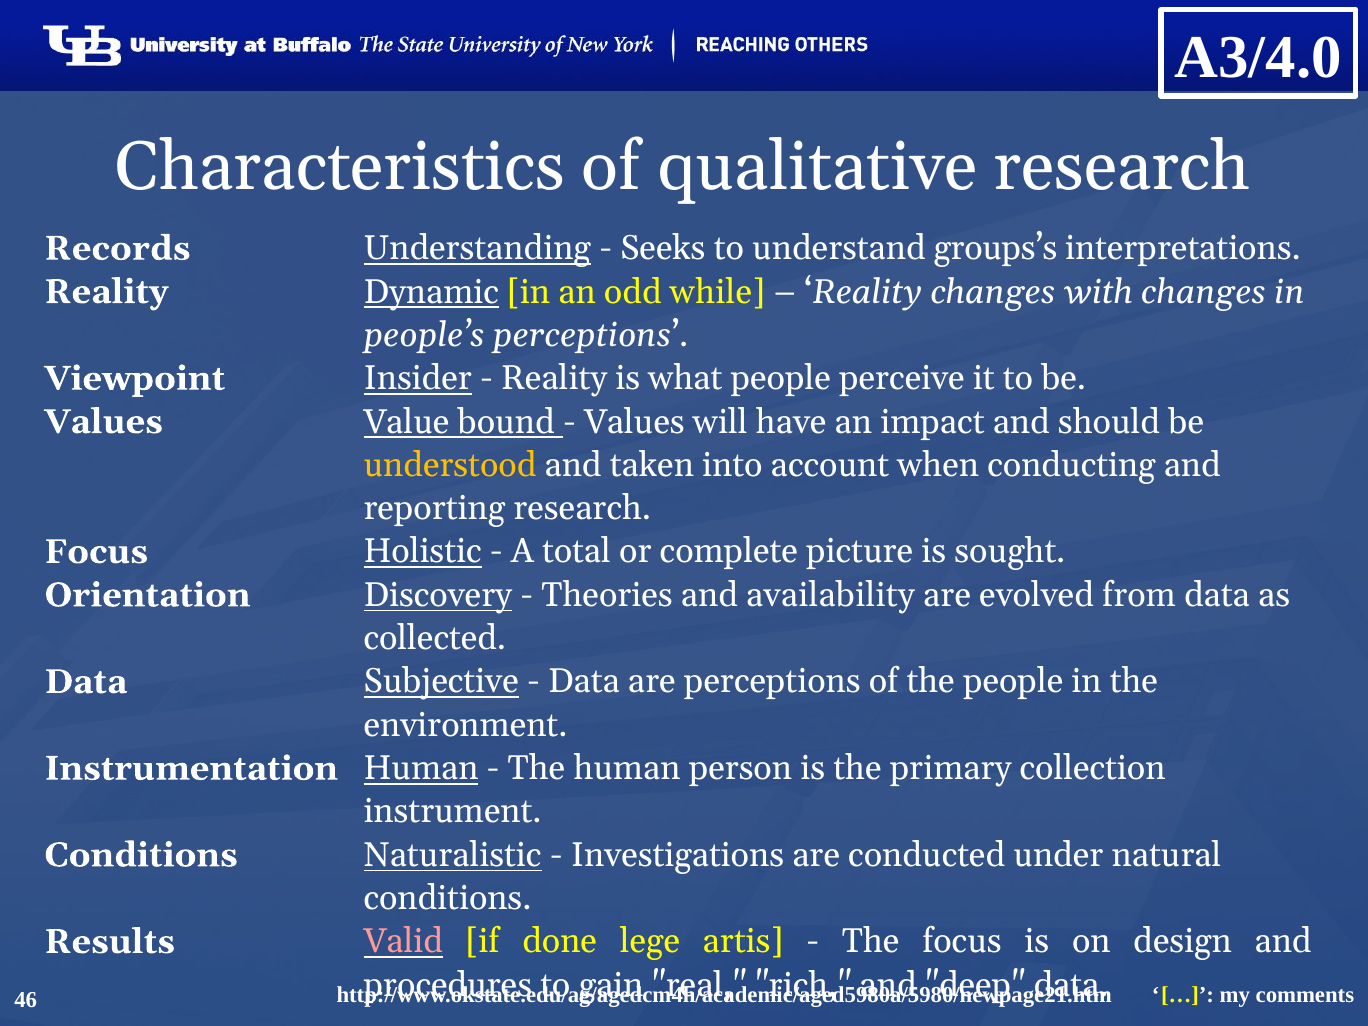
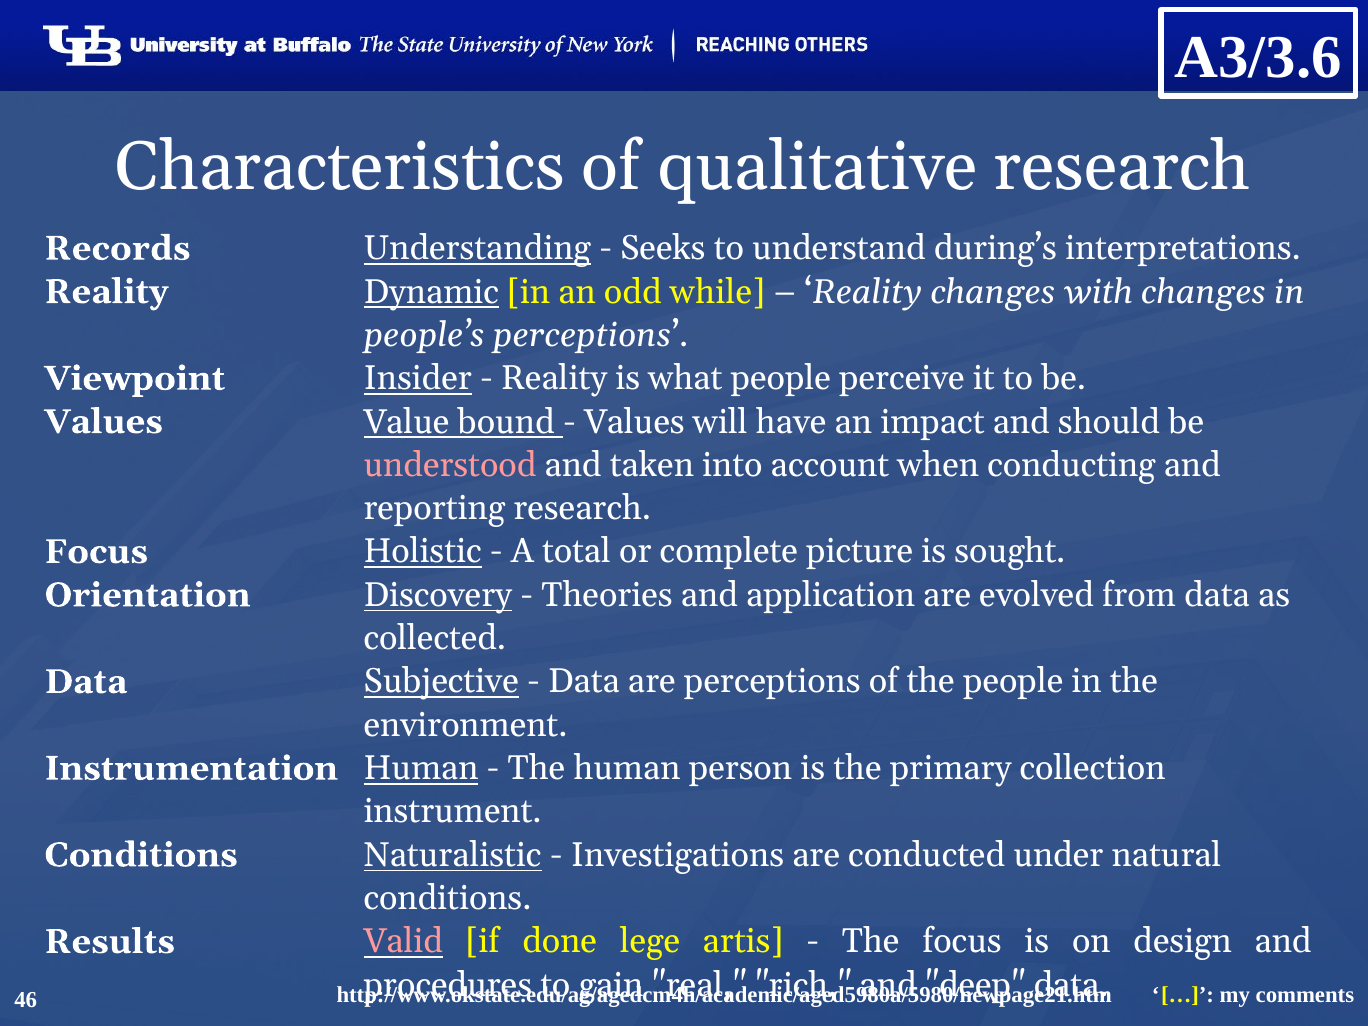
A3/4.0: A3/4.0 -> A3/3.6
groups’s: groups’s -> during’s
understood colour: yellow -> pink
availability: availability -> application
